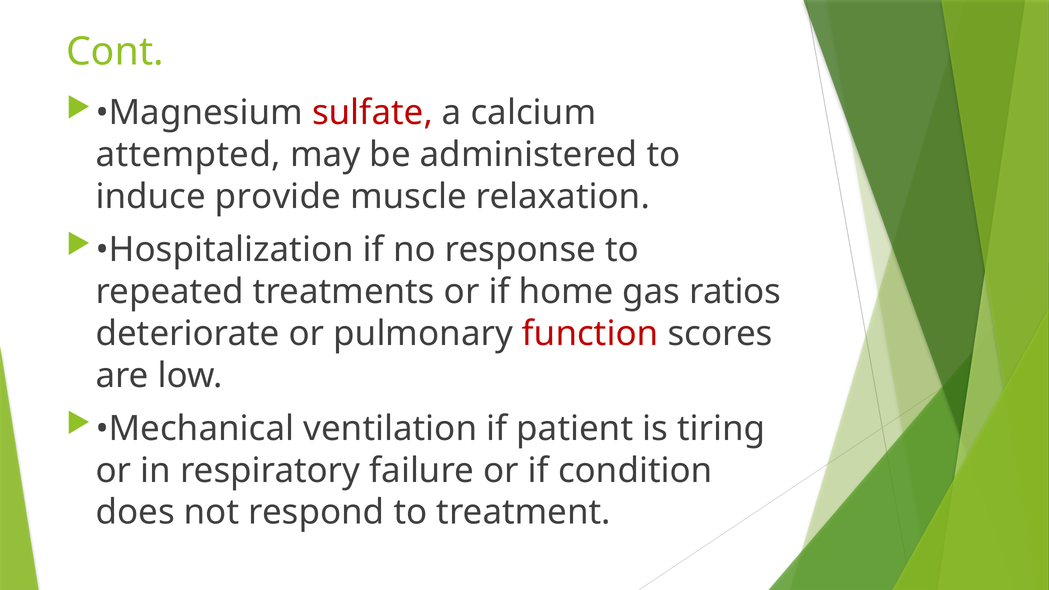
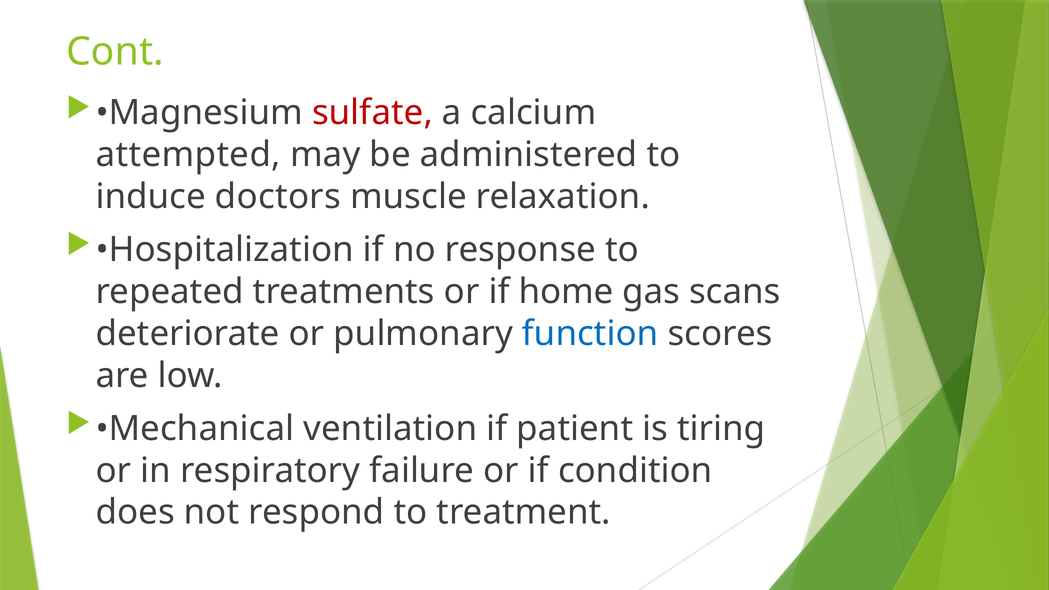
provide: provide -> doctors
ratios: ratios -> scans
function colour: red -> blue
